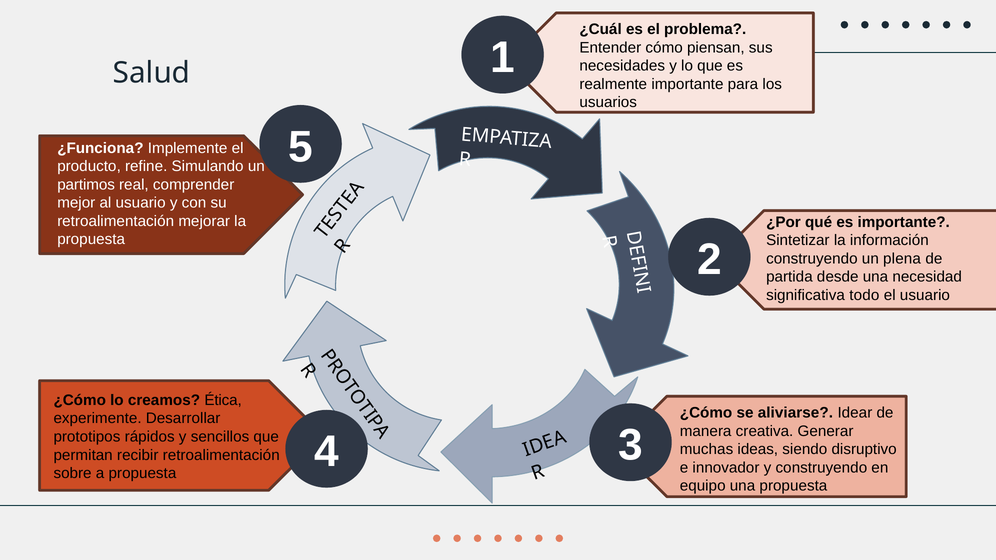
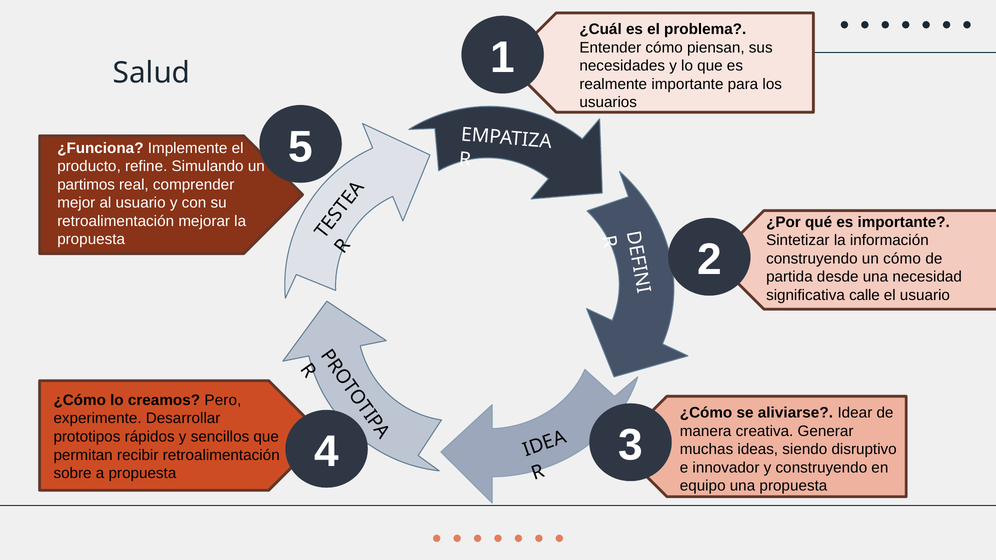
un plena: plena -> cómo
todo: todo -> calle
Ética: Ética -> Pero
